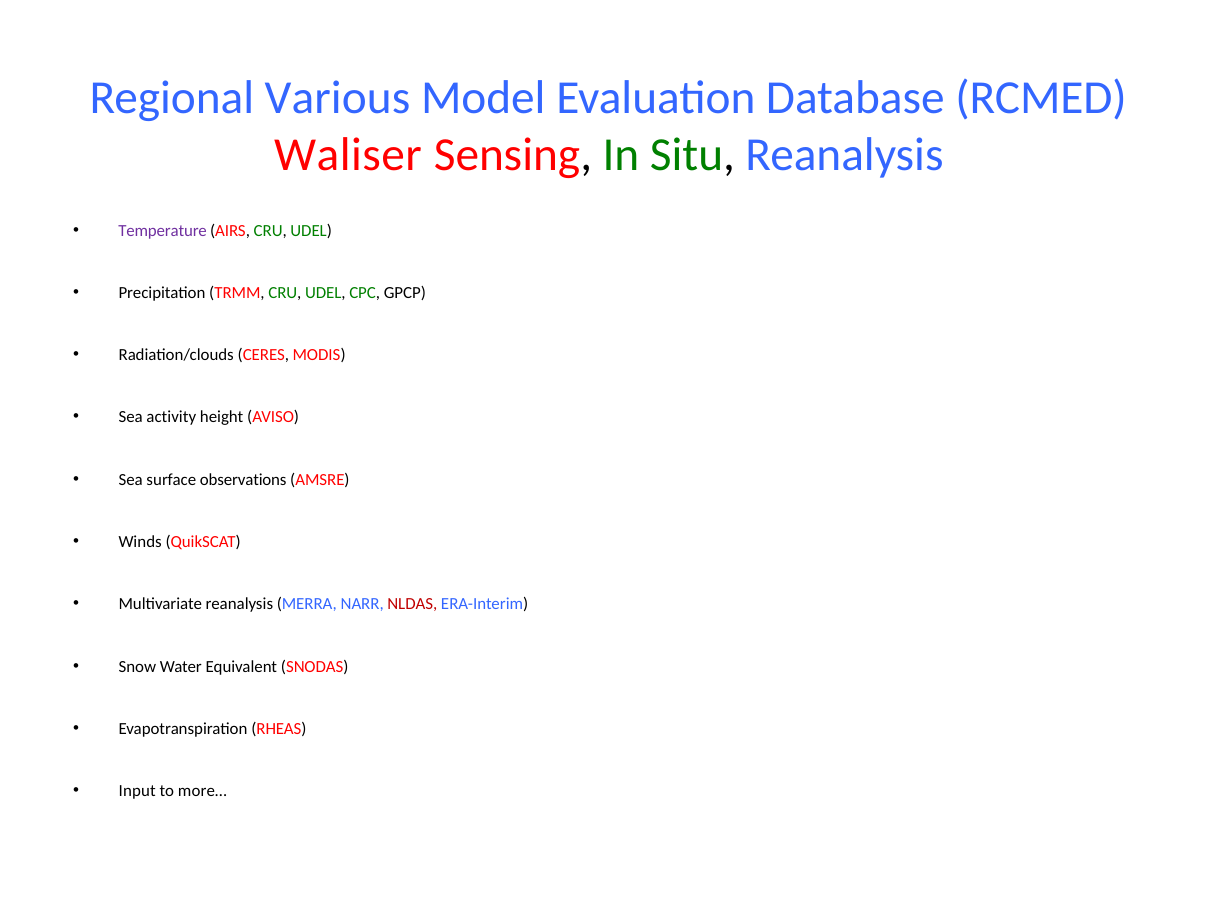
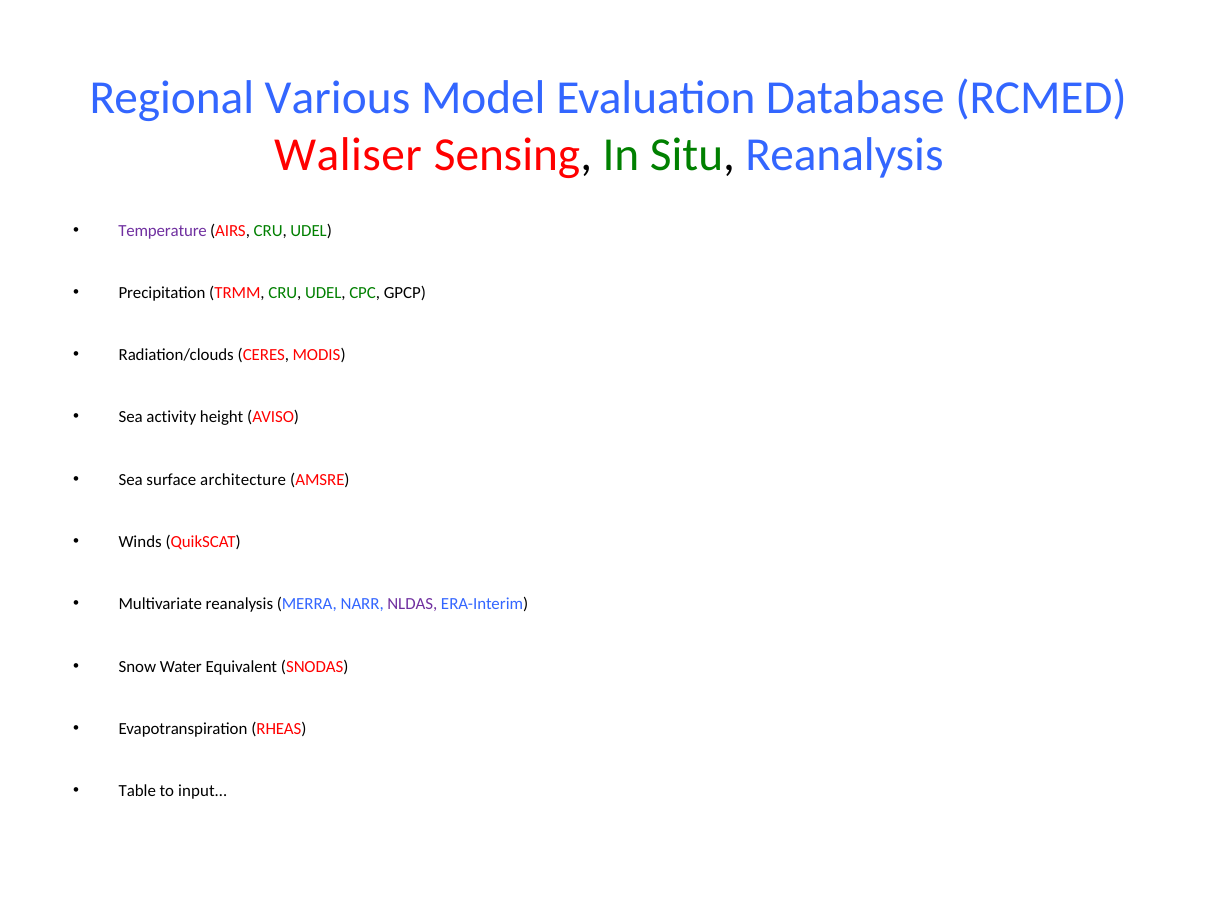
observations: observations -> architecture
NLDAS colour: red -> purple
Input: Input -> Table
more…: more… -> input…
